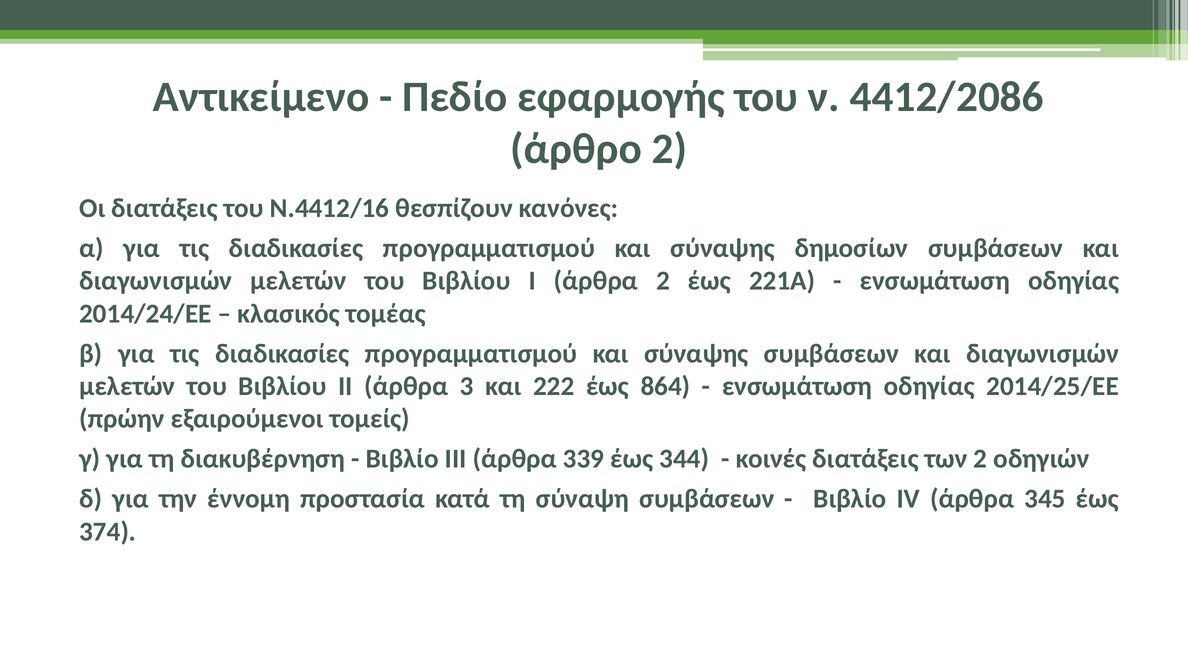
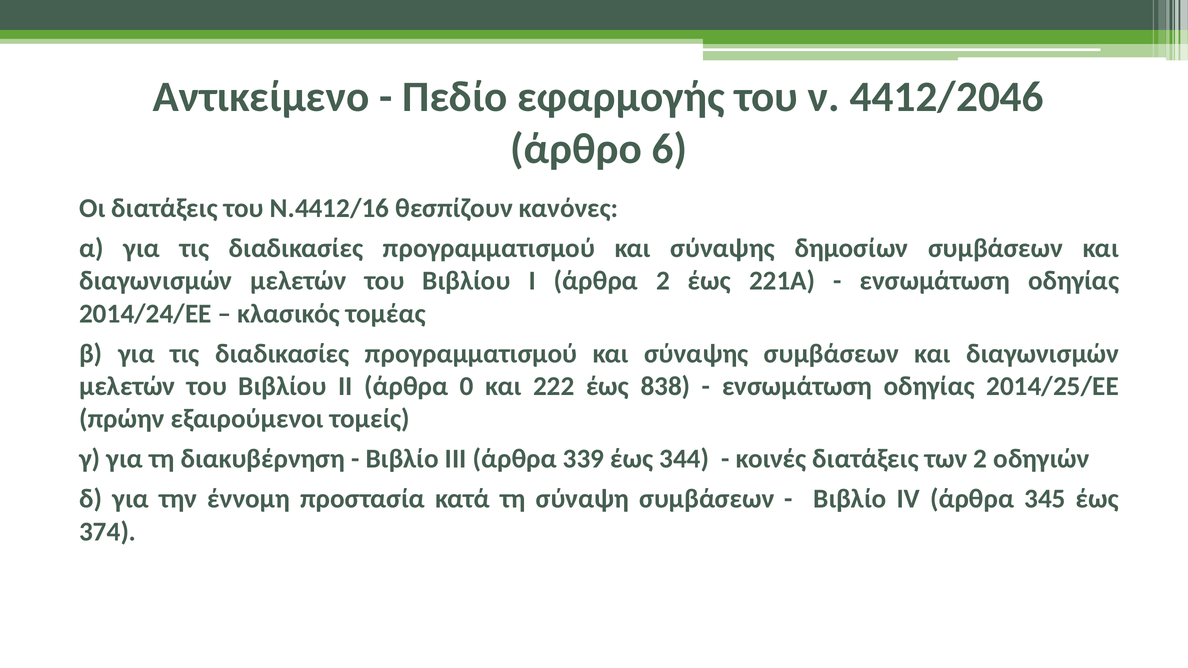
4412/2086: 4412/2086 -> 4412/2046
άρθρο 2: 2 -> 6
3: 3 -> 0
864: 864 -> 838
